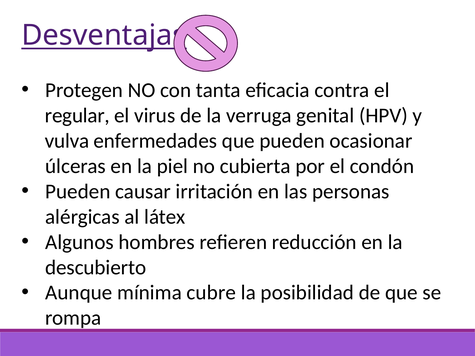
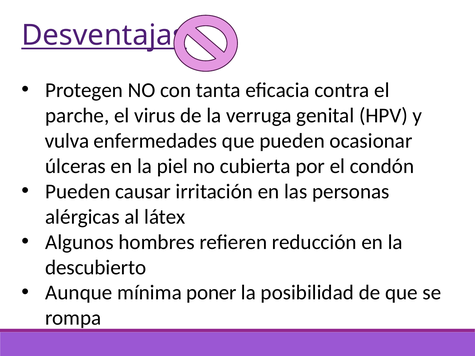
regular: regular -> parche
cubre: cubre -> poner
